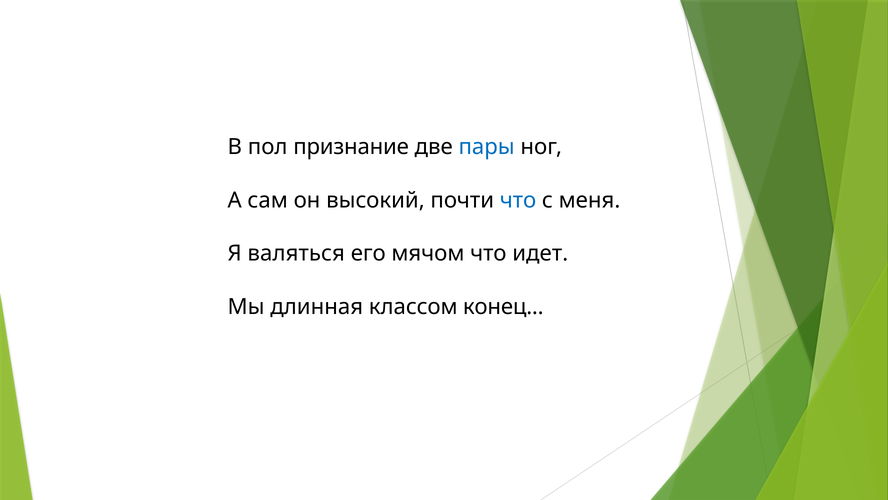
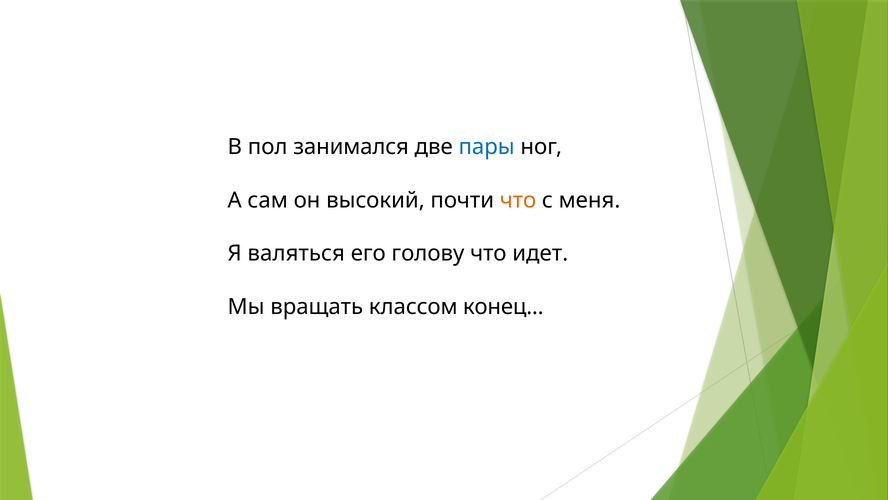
признание: признание -> занимался
что at (518, 200) colour: blue -> orange
мячом: мячом -> голову
длинная: длинная -> вращать
